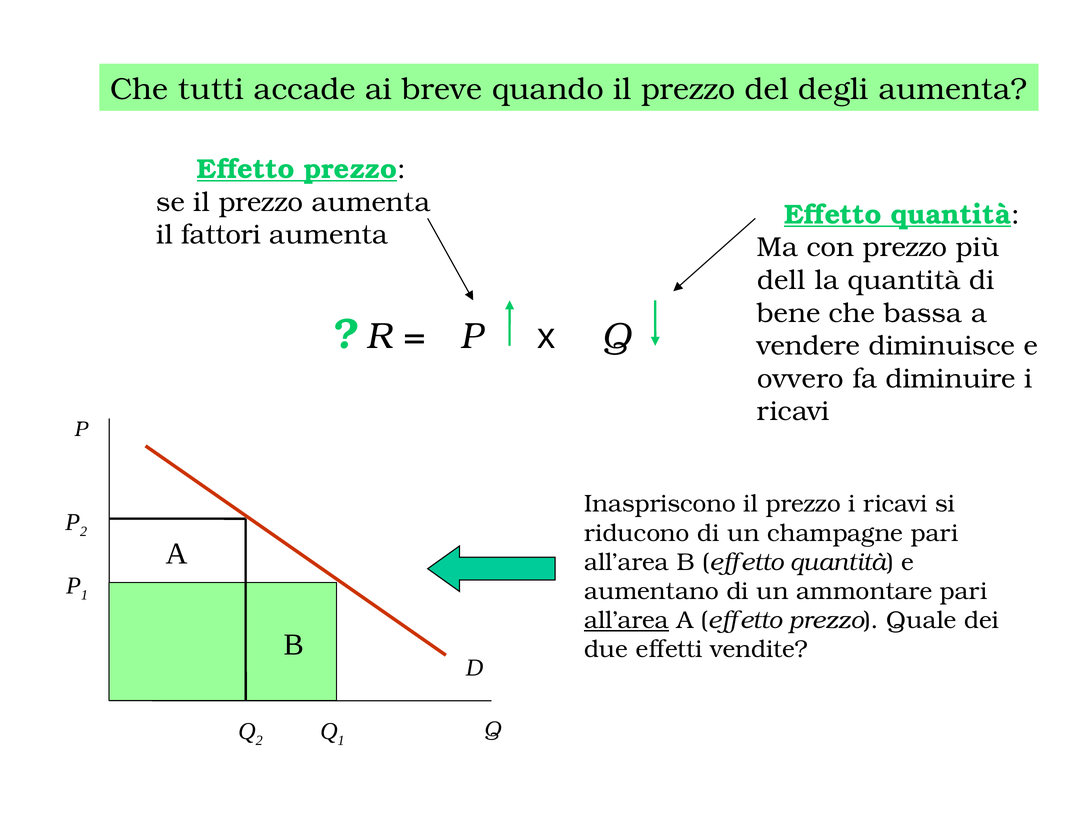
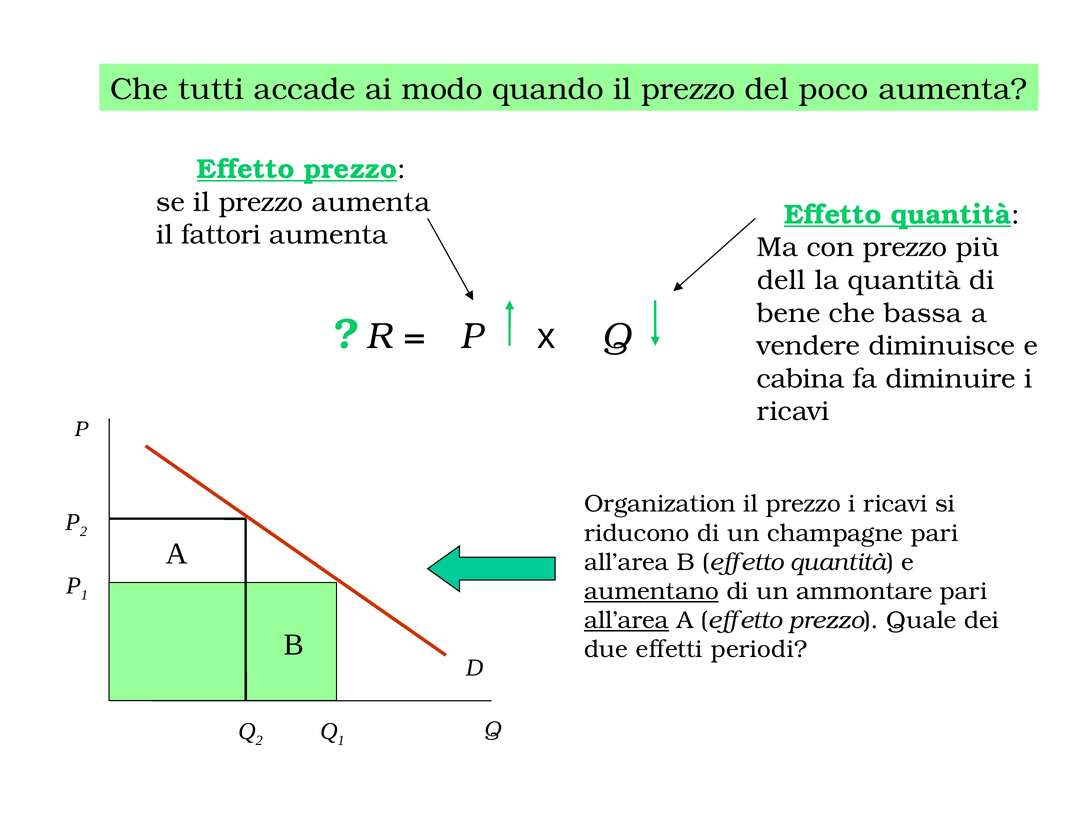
breve: breve -> modo
degli: degli -> poco
ovvero: ovvero -> cabina
Inaspriscono: Inaspriscono -> Organization
aumentano underline: none -> present
vendite: vendite -> periodi
